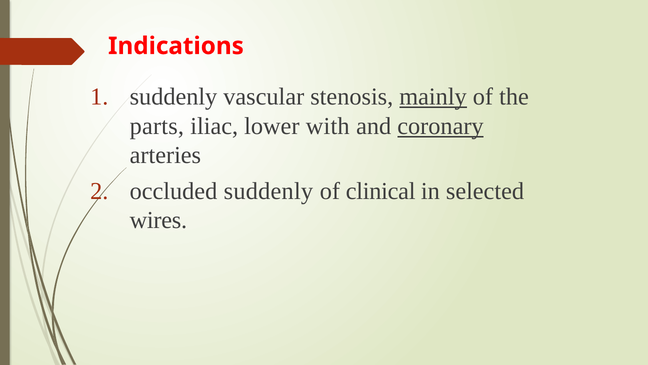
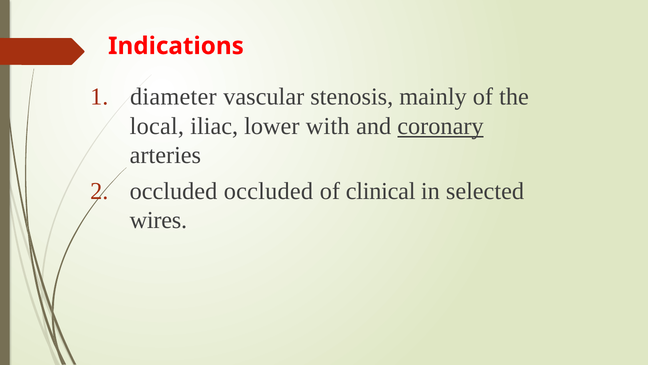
suddenly at (173, 97): suddenly -> diameter
mainly underline: present -> none
parts: parts -> local
occluded suddenly: suddenly -> occluded
